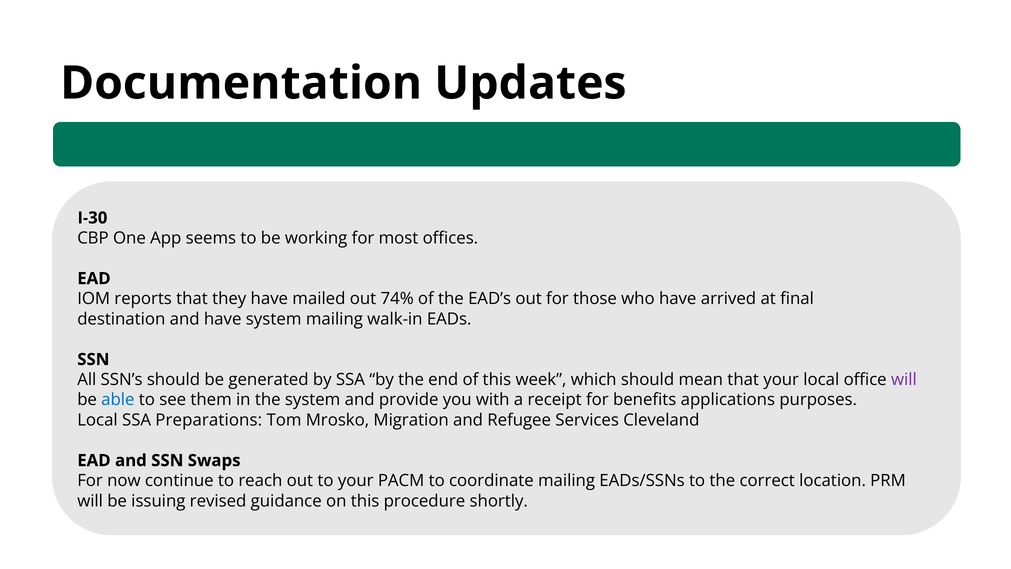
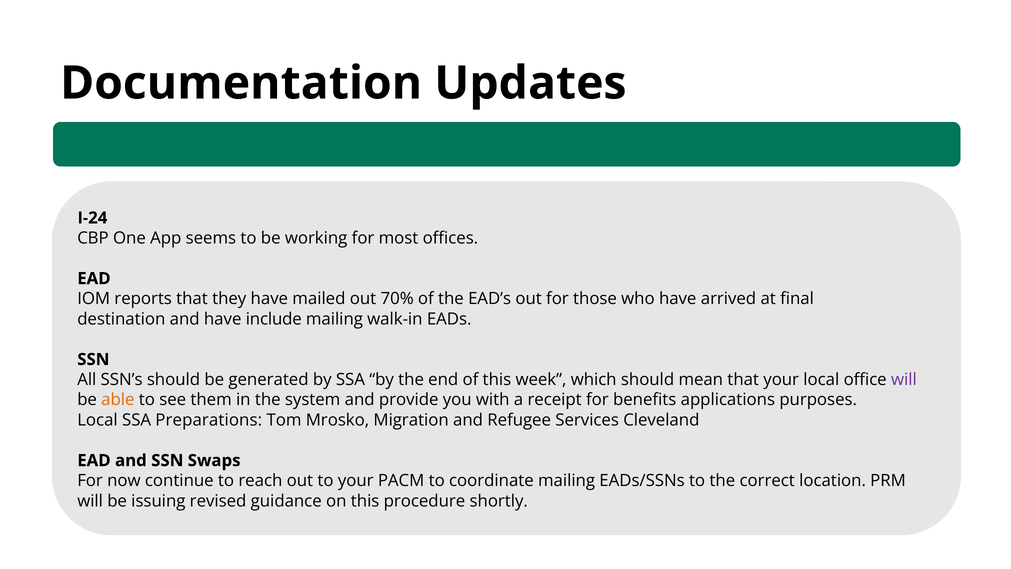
I-30: I-30 -> I-24
74%: 74% -> 70%
have system: system -> include
able colour: blue -> orange
